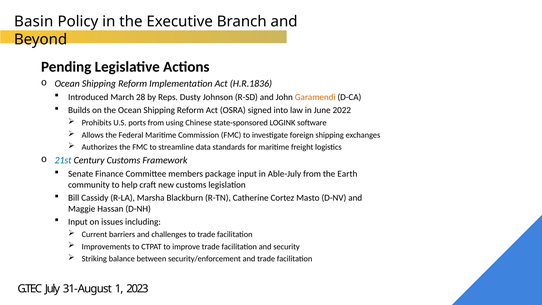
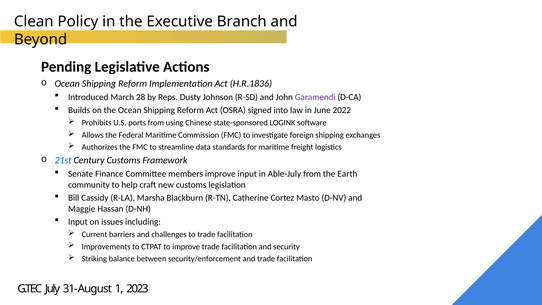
Basin: Basin -> Clean
Garamendi colour: orange -> purple
members package: package -> improve
